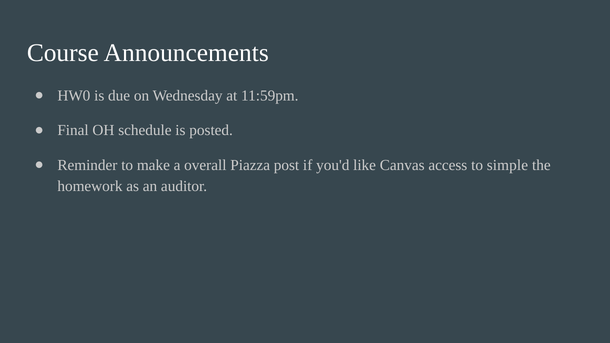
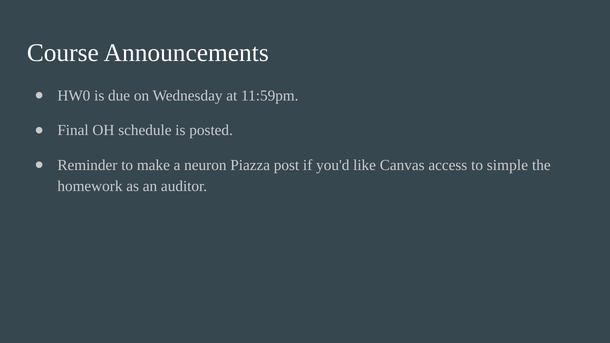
overall: overall -> neuron
